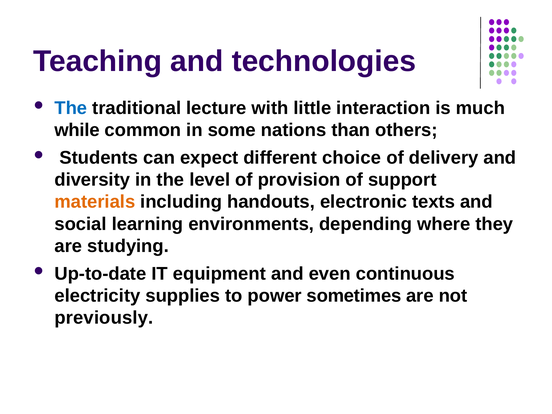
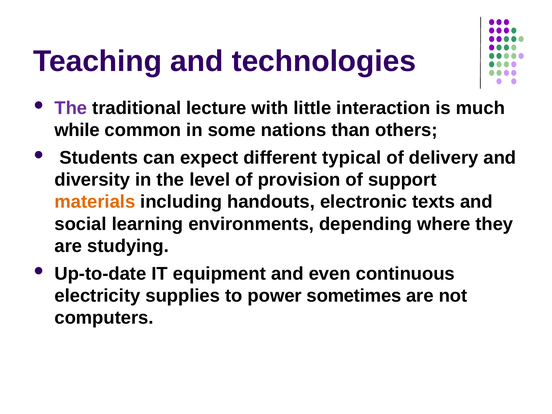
The at (71, 108) colour: blue -> purple
choice: choice -> typical
previously: previously -> computers
